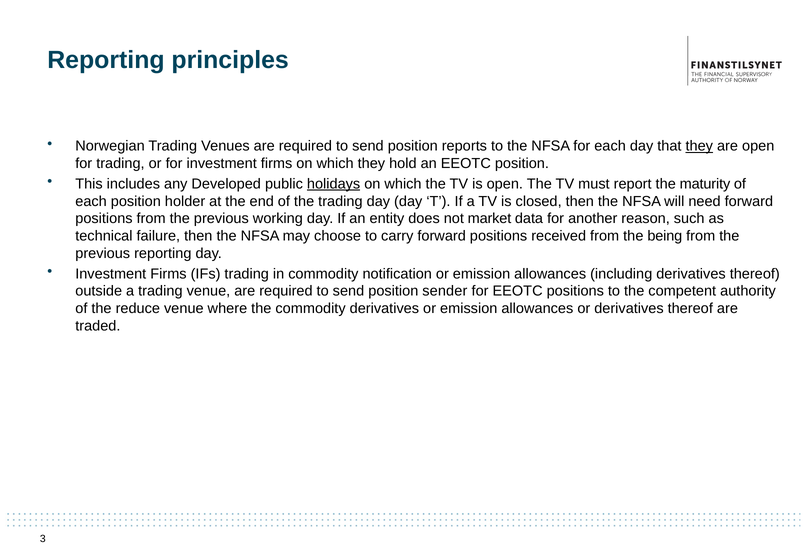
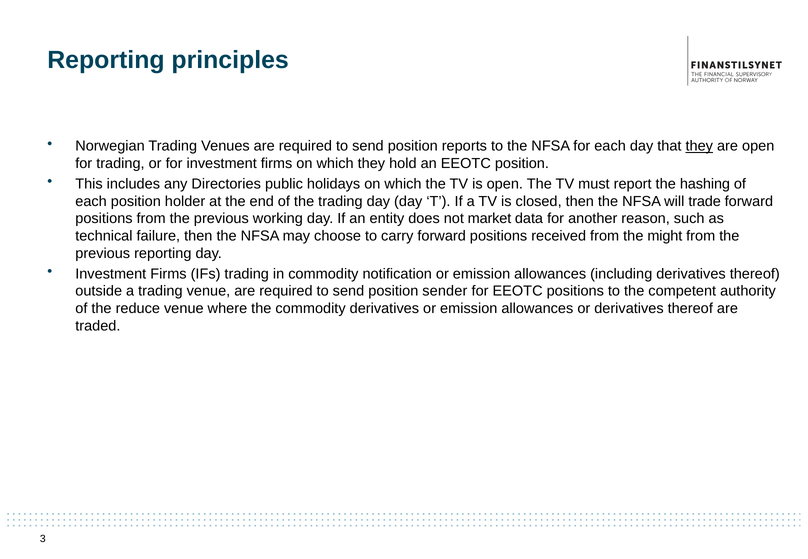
Developed: Developed -> Directories
holidays underline: present -> none
maturity: maturity -> hashing
need: need -> trade
being: being -> might
